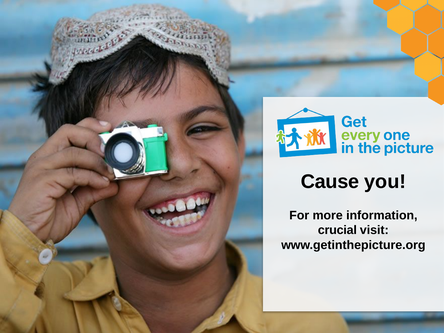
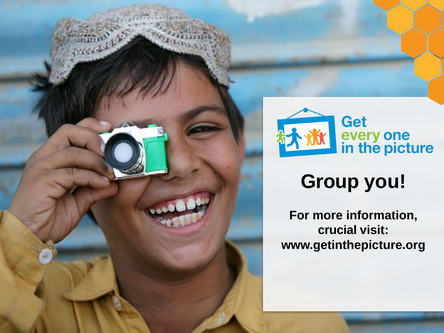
Cause: Cause -> Group
